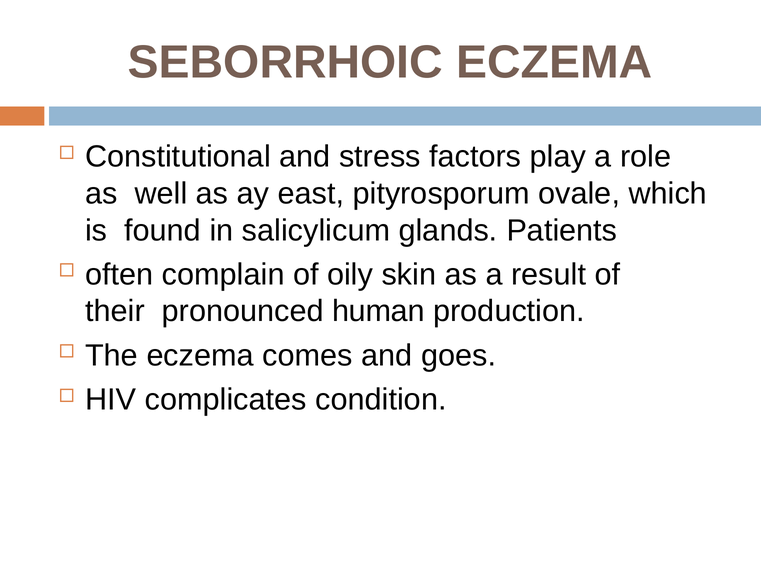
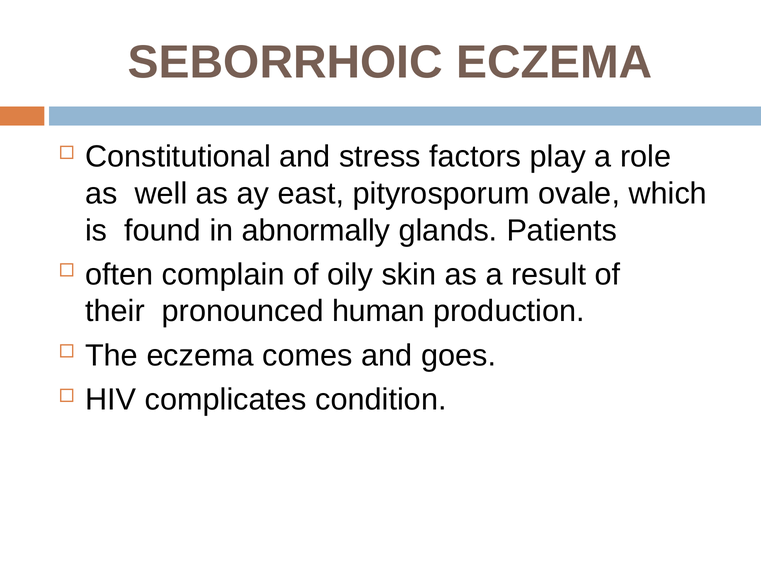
salicylicum: salicylicum -> abnormally
